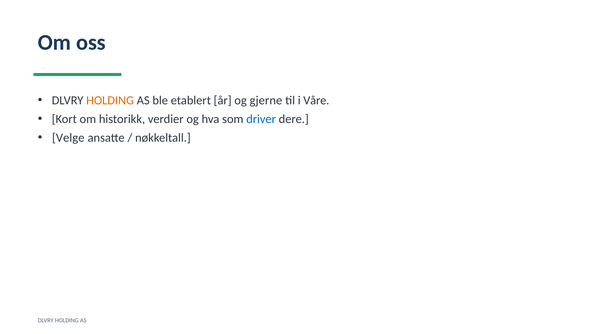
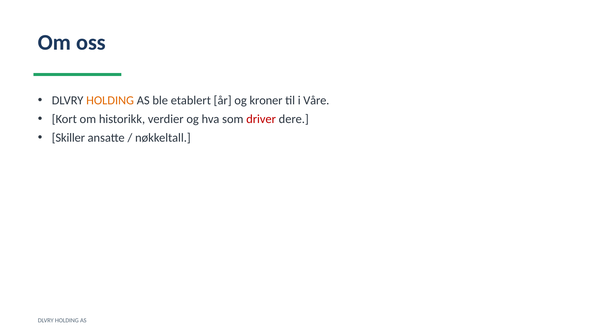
gjerne: gjerne -> kroner
driver colour: blue -> red
Velge: Velge -> Skiller
